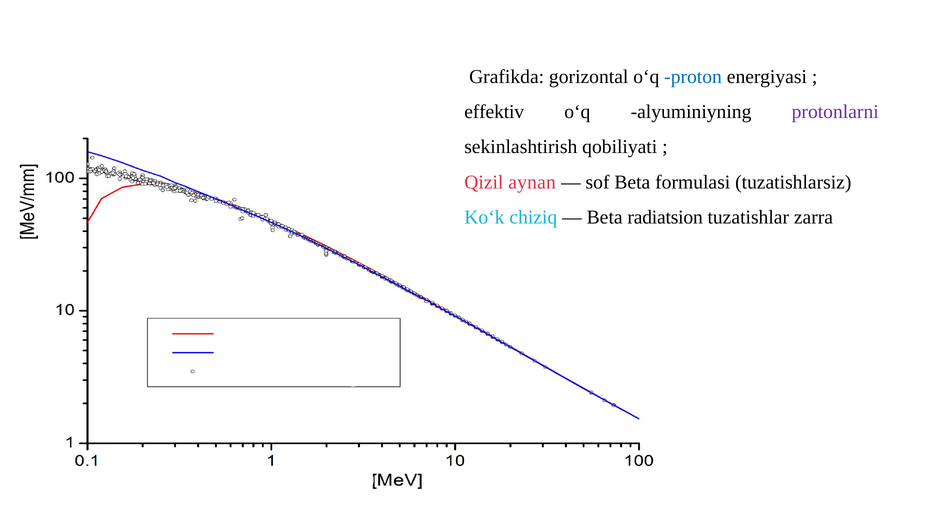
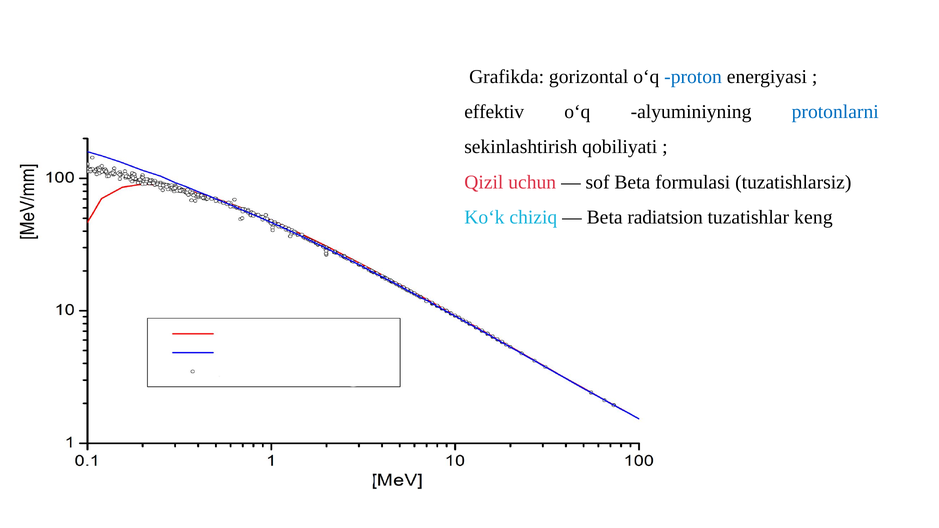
protonlarni colour: purple -> blue
aynan: aynan -> uchun
zarra: zarra -> keng
